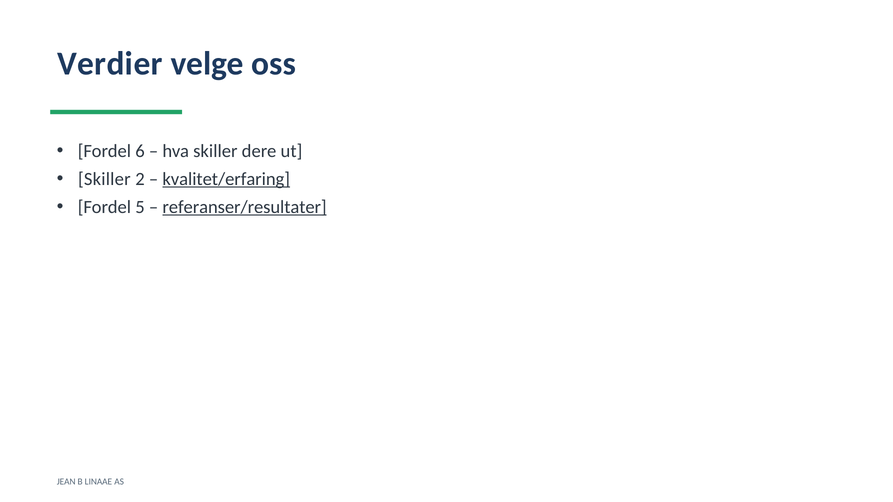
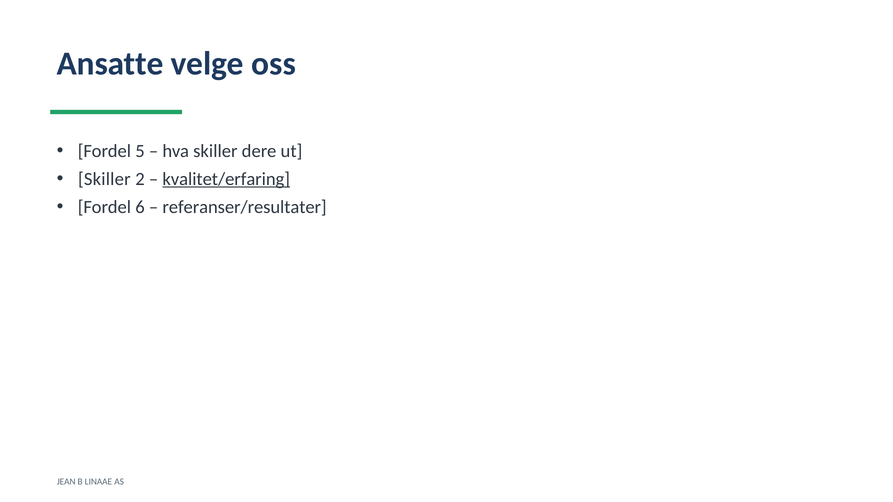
Verdier: Verdier -> Ansatte
6: 6 -> 5
5: 5 -> 6
referanser/resultater underline: present -> none
